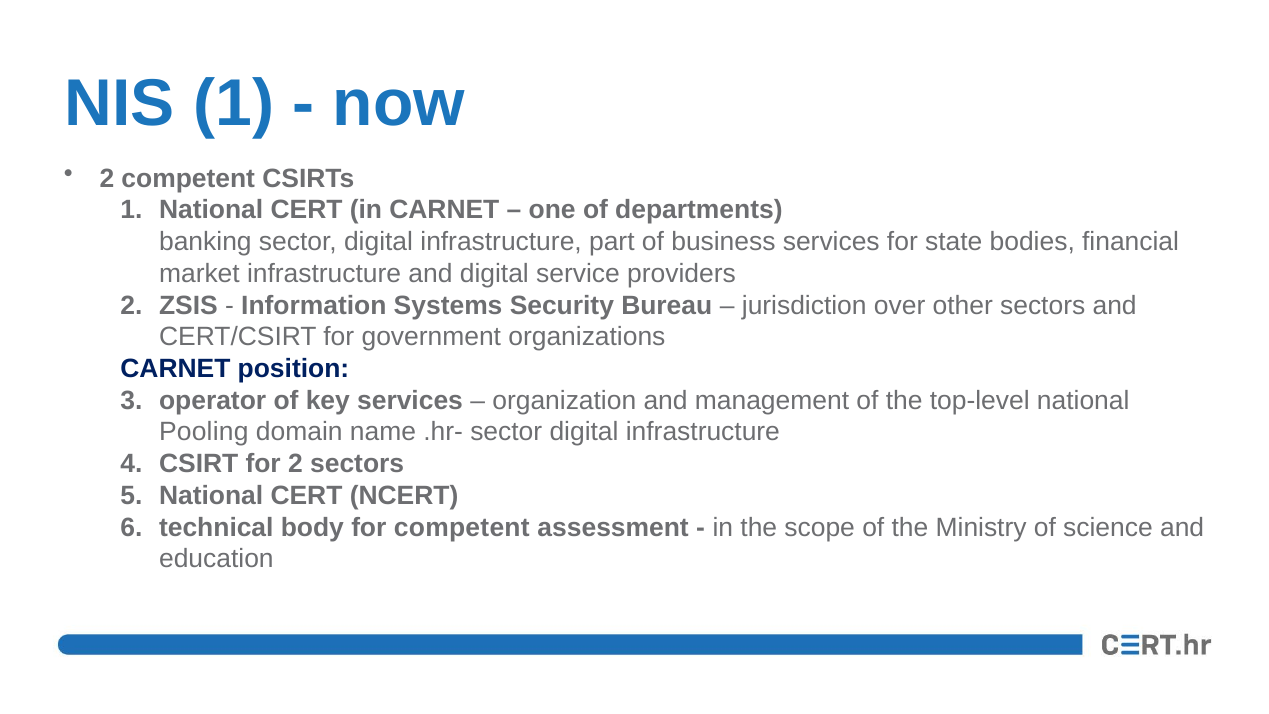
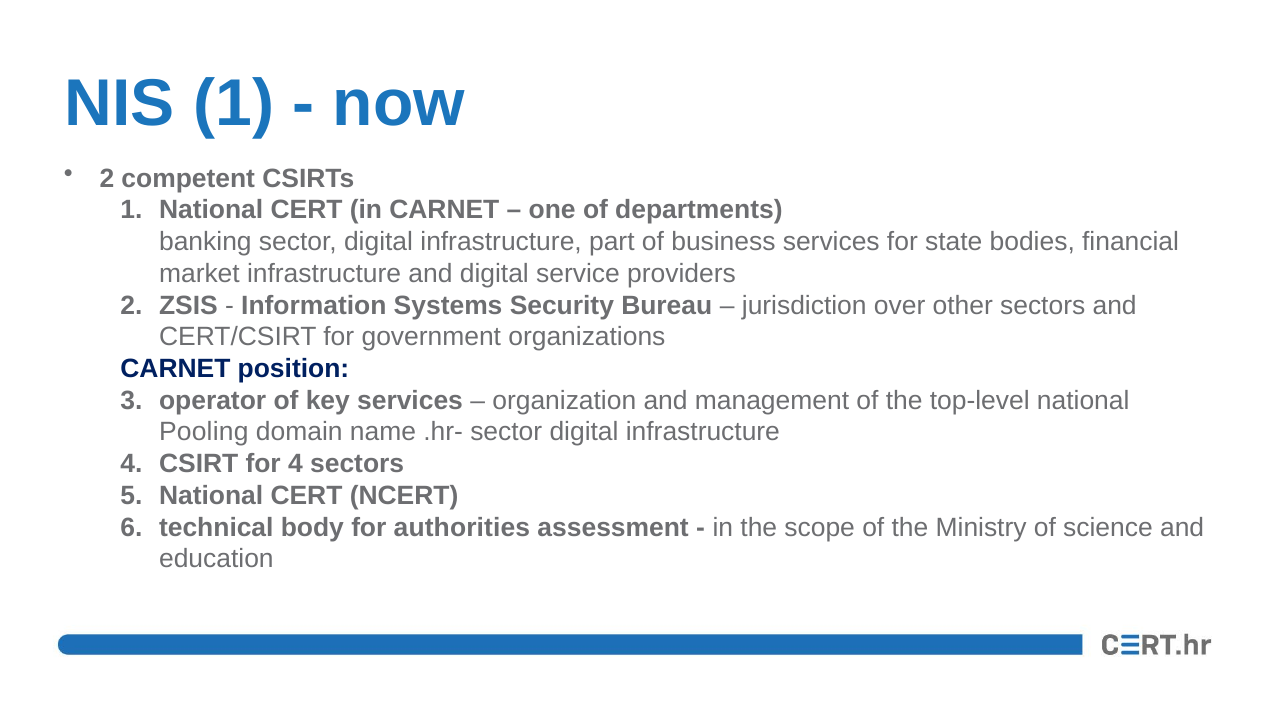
for 2: 2 -> 4
for competent: competent -> authorities
